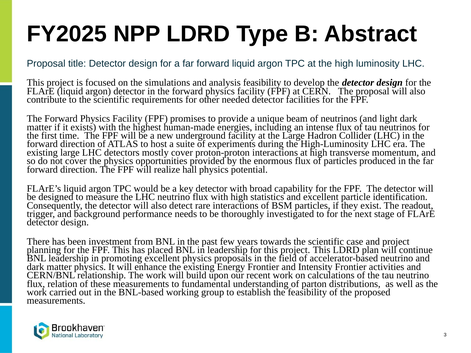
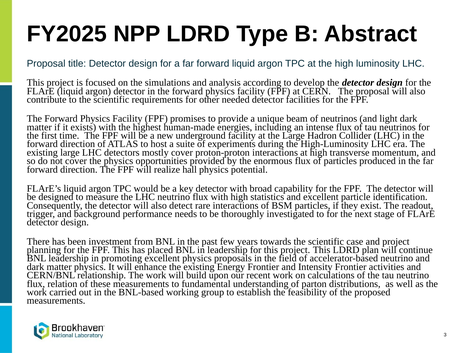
analysis feasibility: feasibility -> according
